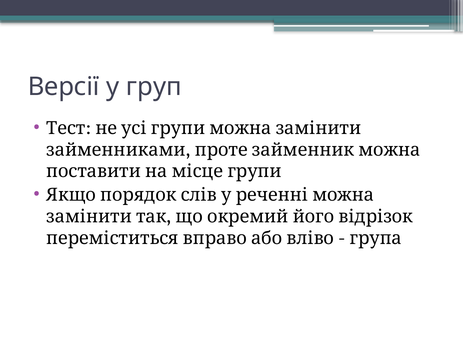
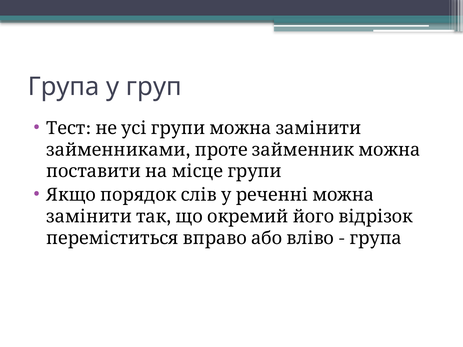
Версії at (64, 87): Версії -> Група
